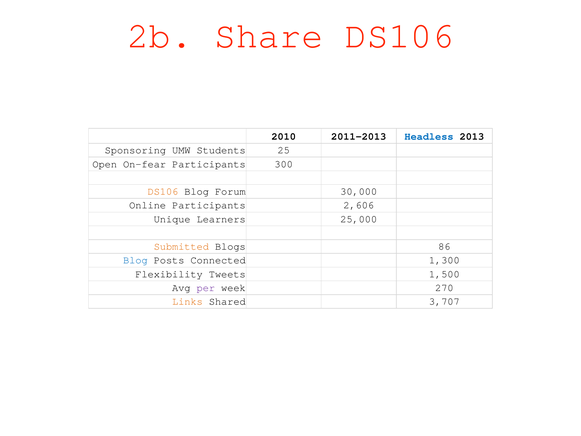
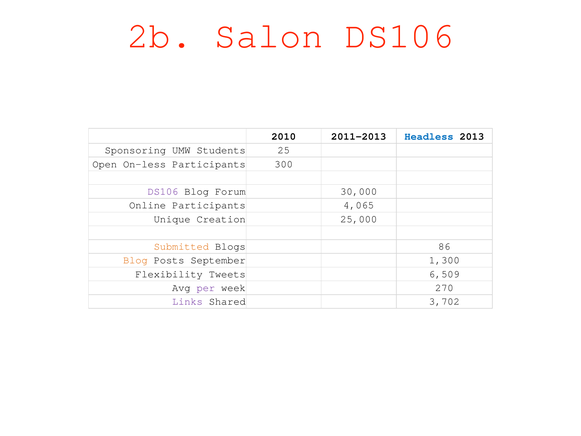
Share: Share -> Salon
On-fear: On-fear -> On-less
DS106 at (163, 191) colour: orange -> purple
2,606: 2,606 -> 4,065
Learners: Learners -> Creation
Blog at (135, 260) colour: blue -> orange
Connected: Connected -> September
1,500: 1,500 -> 6,509
Links colour: orange -> purple
3,707: 3,707 -> 3,702
